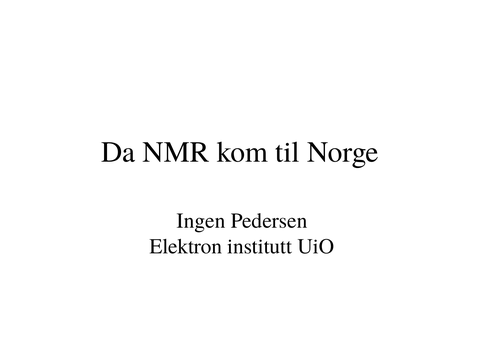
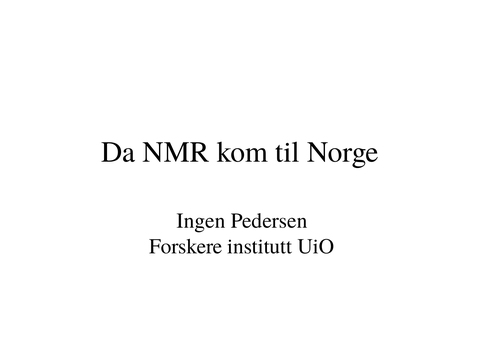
Elektron: Elektron -> Forskere
